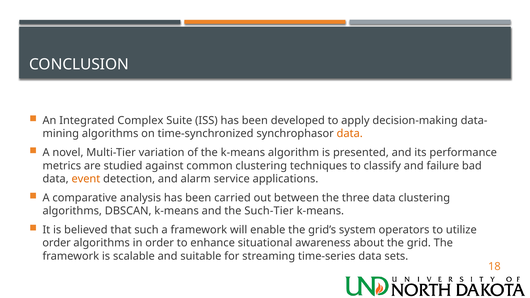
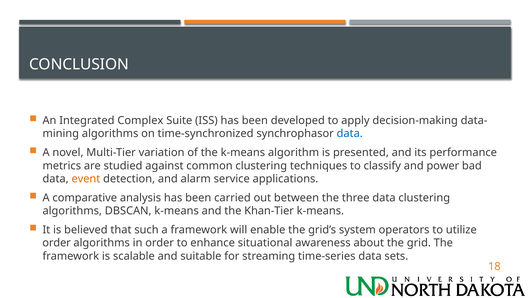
data at (350, 134) colour: orange -> blue
failure: failure -> power
Such-Tier: Such-Tier -> Khan-Tier
